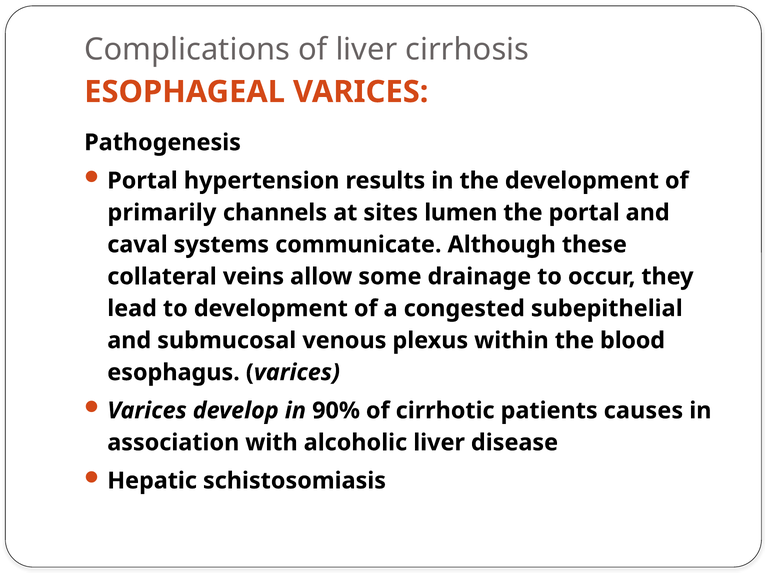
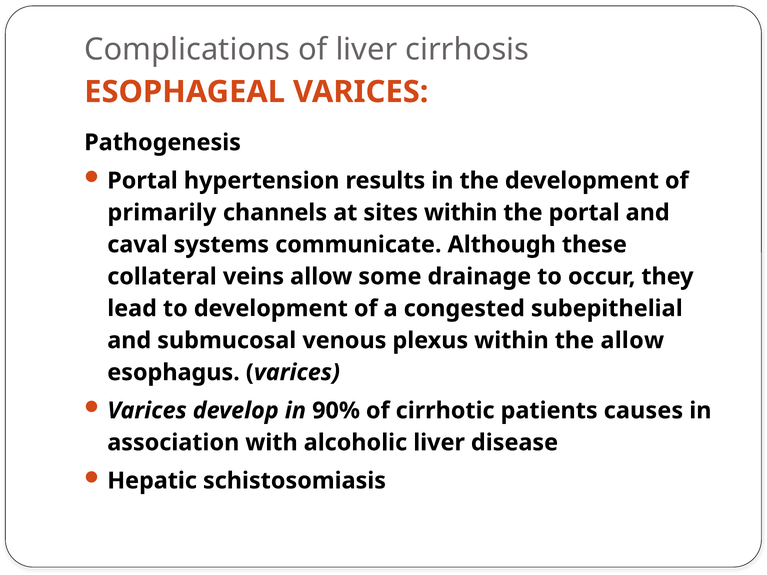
sites lumen: lumen -> within
the blood: blood -> allow
